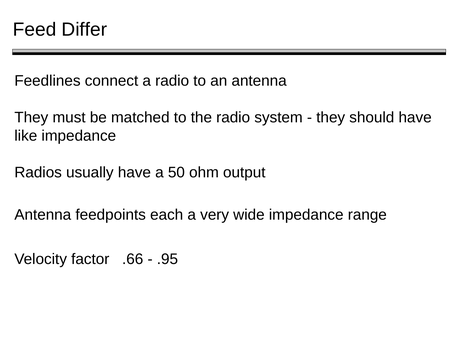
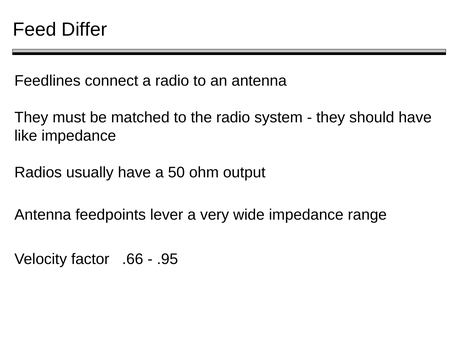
each: each -> lever
